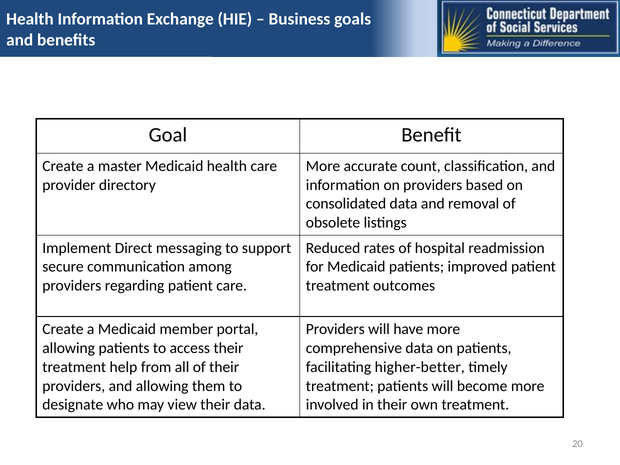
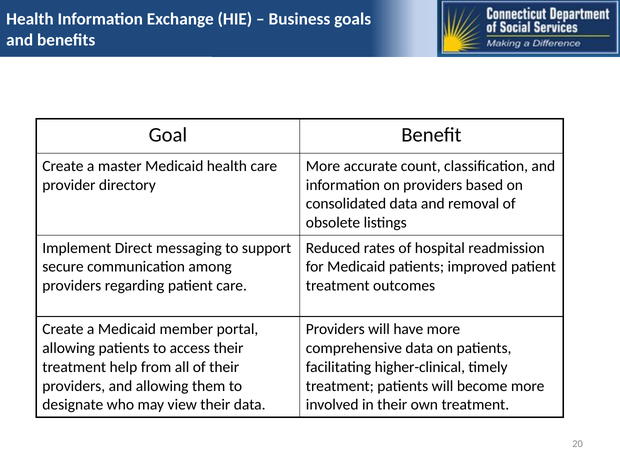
higher-better: higher-better -> higher-clinical
